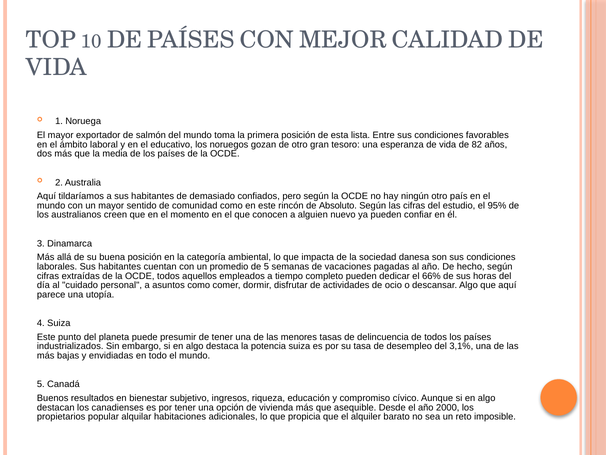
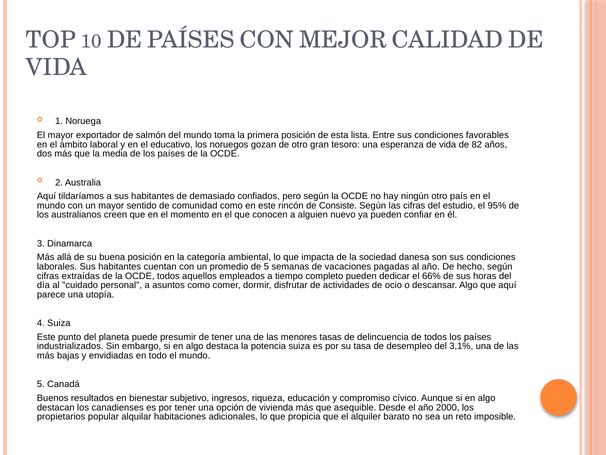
Absoluto: Absoluto -> Consiste
